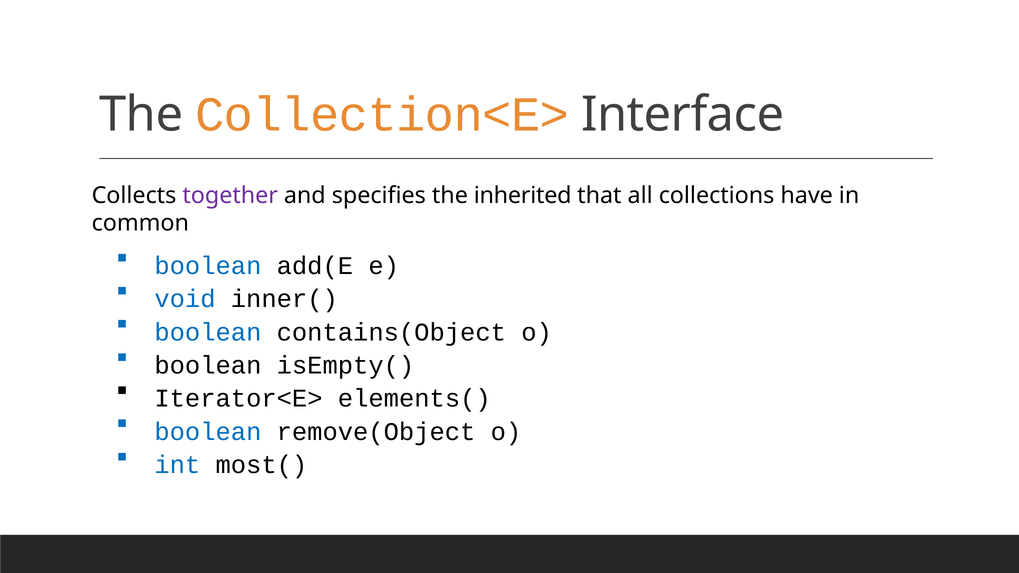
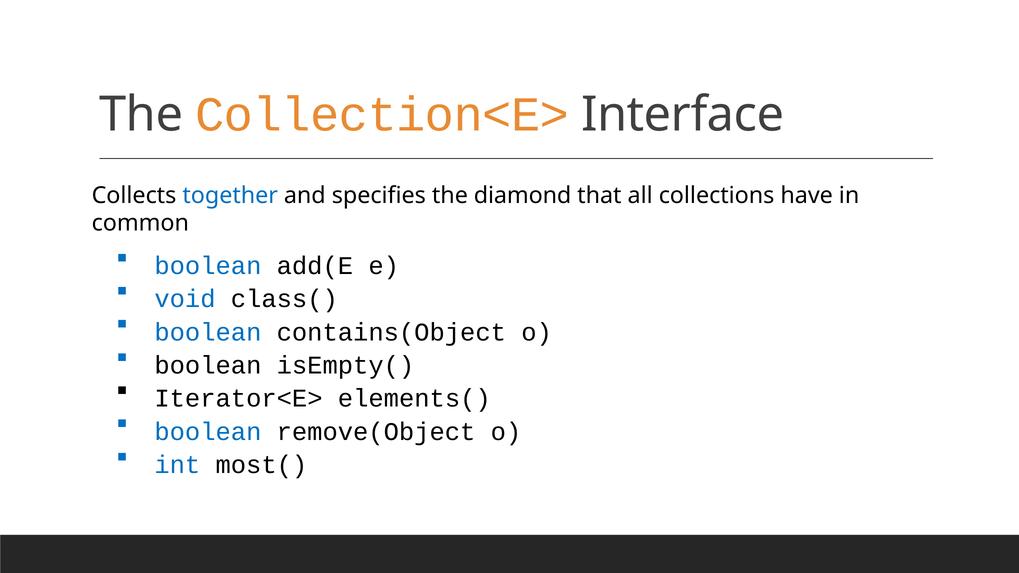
together colour: purple -> blue
inherited: inherited -> diamond
inner(: inner( -> class(
